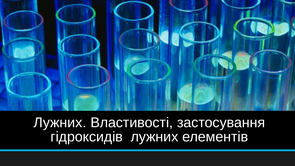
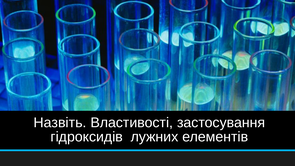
Лужних at (60, 123): Лужних -> Назвіть
